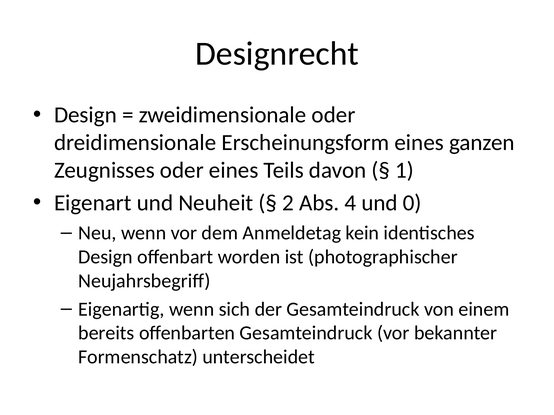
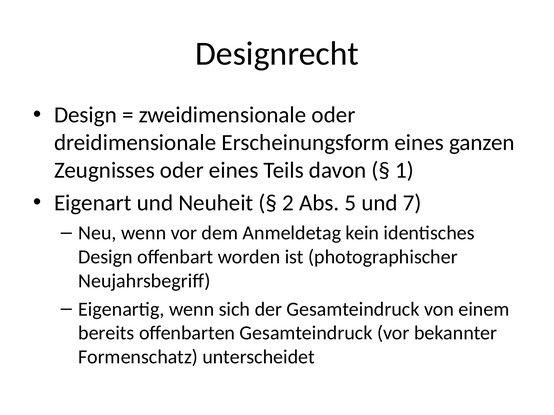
4: 4 -> 5
0: 0 -> 7
